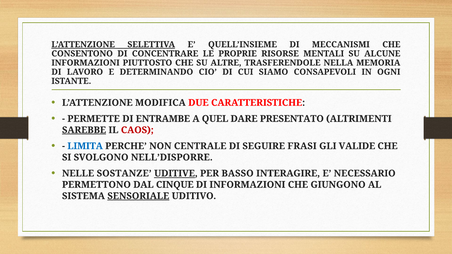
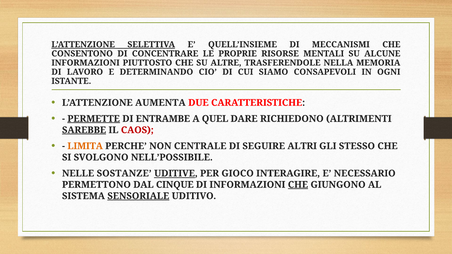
MODIFICA: MODIFICA -> AUMENTA
PERMETTE underline: none -> present
PRESENTATO: PRESENTATO -> RICHIEDONO
LIMITA colour: blue -> orange
FRASI: FRASI -> ALTRI
VALIDE: VALIDE -> STESSO
NELL’DISPORRE: NELL’DISPORRE -> NELL’POSSIBILE
BASSO: BASSO -> GIOCO
CHE at (298, 185) underline: none -> present
